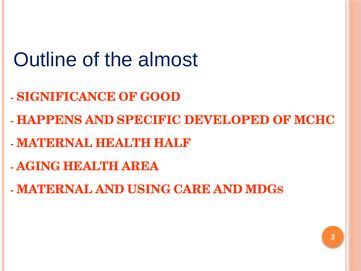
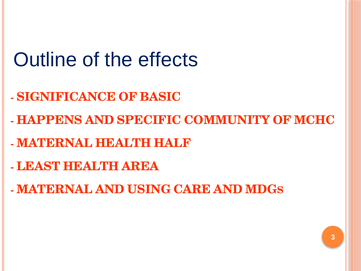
almost: almost -> effects
GOOD: GOOD -> BASIC
DEVELOPED: DEVELOPED -> COMMUNITY
AGING: AGING -> LEAST
